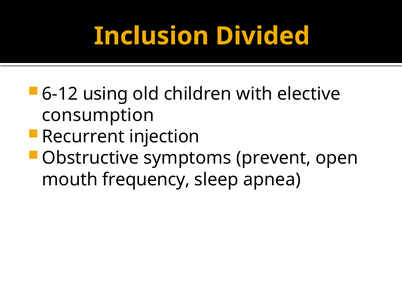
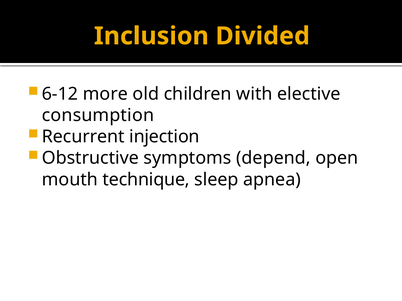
using: using -> more
prevent: prevent -> depend
frequency: frequency -> technique
